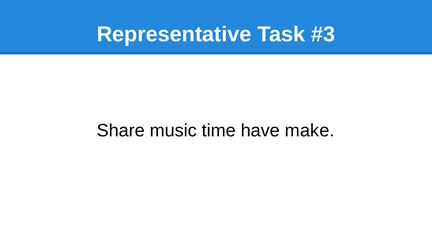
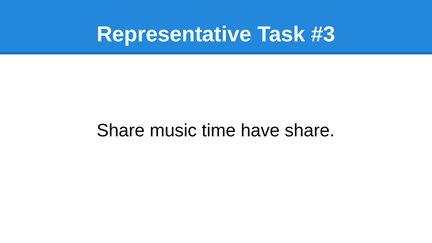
have make: make -> share
